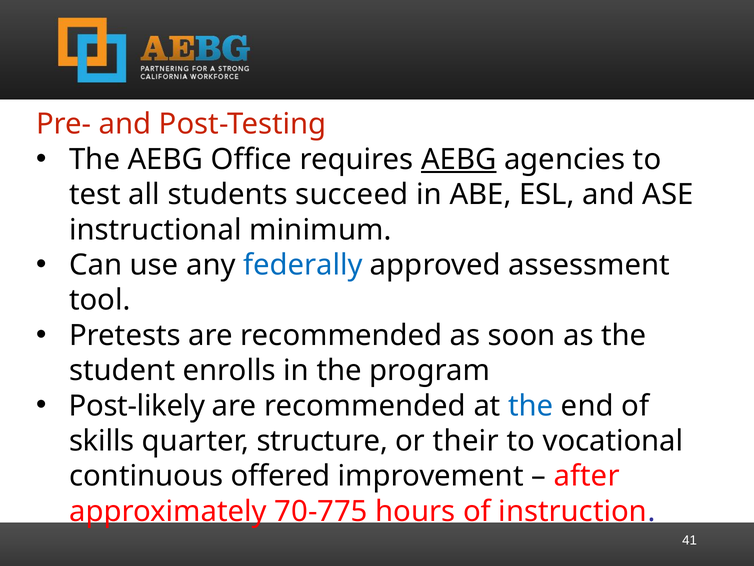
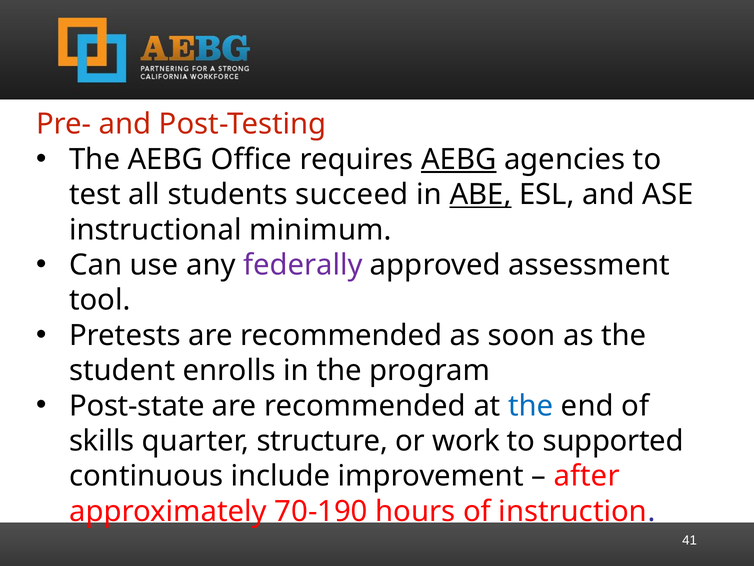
ABE underline: none -> present
federally colour: blue -> purple
Post-likely: Post-likely -> Post-state
their: their -> work
vocational: vocational -> supported
offered: offered -> include
70-775: 70-775 -> 70-190
